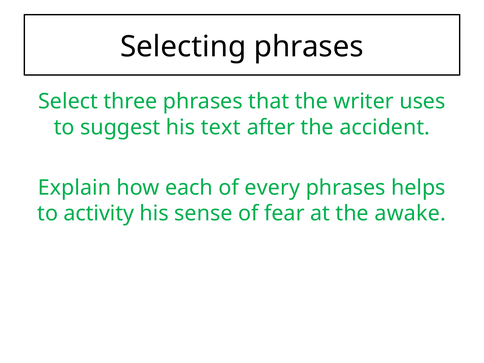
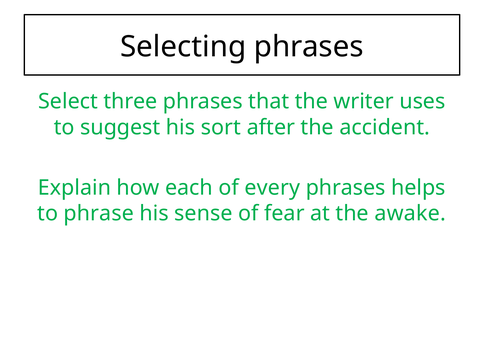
text: text -> sort
activity: activity -> phrase
